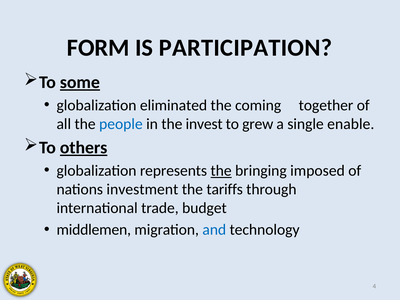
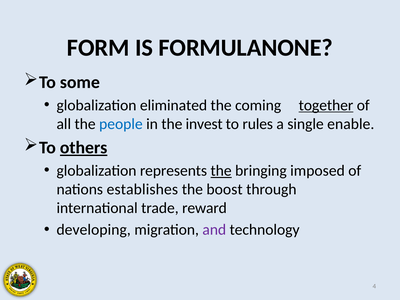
PARTICIPATION: PARTICIPATION -> FORMULANONE
some underline: present -> none
together underline: none -> present
grew: grew -> rules
investment: investment -> establishes
tariffs: tariffs -> boost
budget: budget -> reward
middlemen: middlemen -> developing
and colour: blue -> purple
